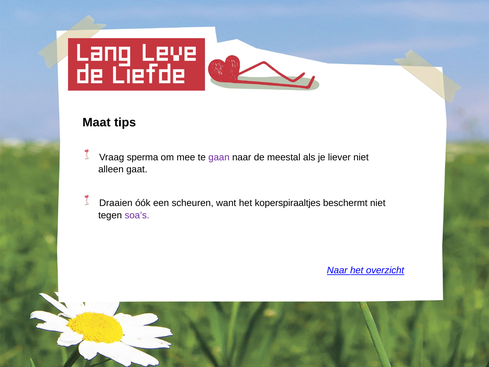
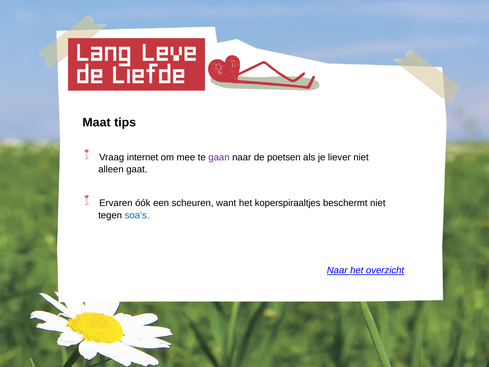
sperma: sperma -> internet
meestal: meestal -> poetsen
Draaien: Draaien -> Ervaren
soa’s colour: purple -> blue
